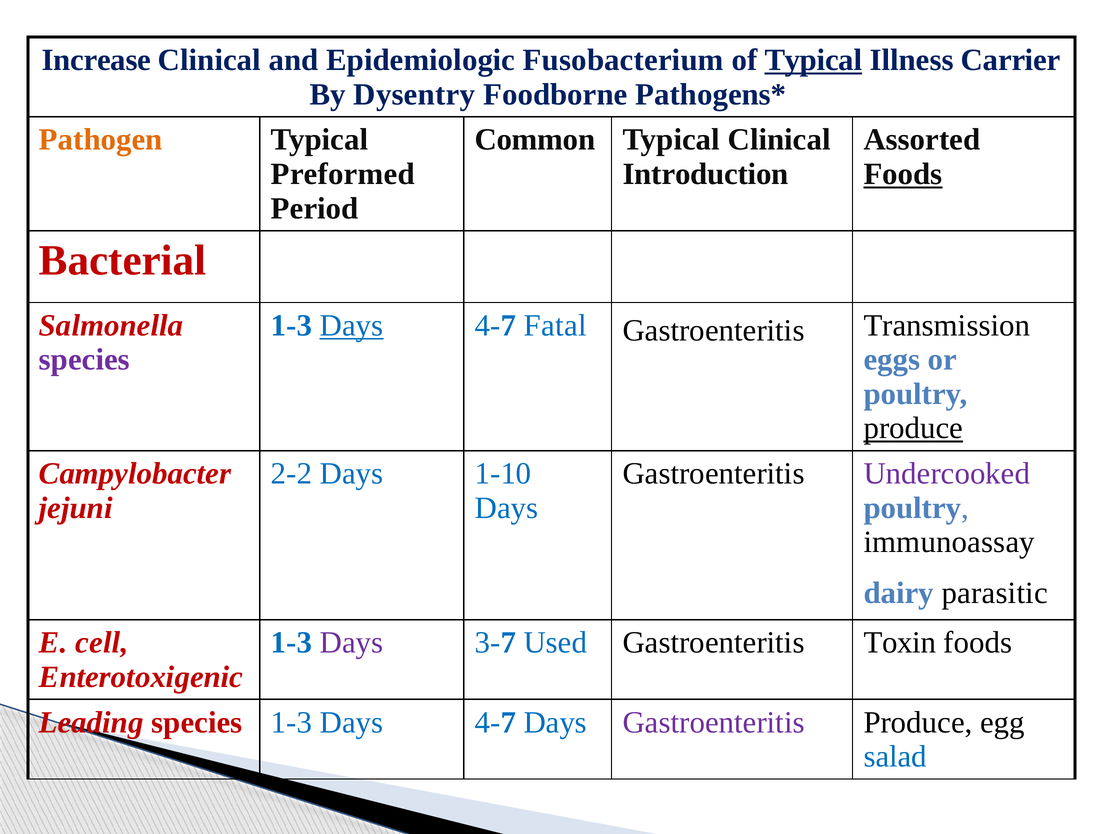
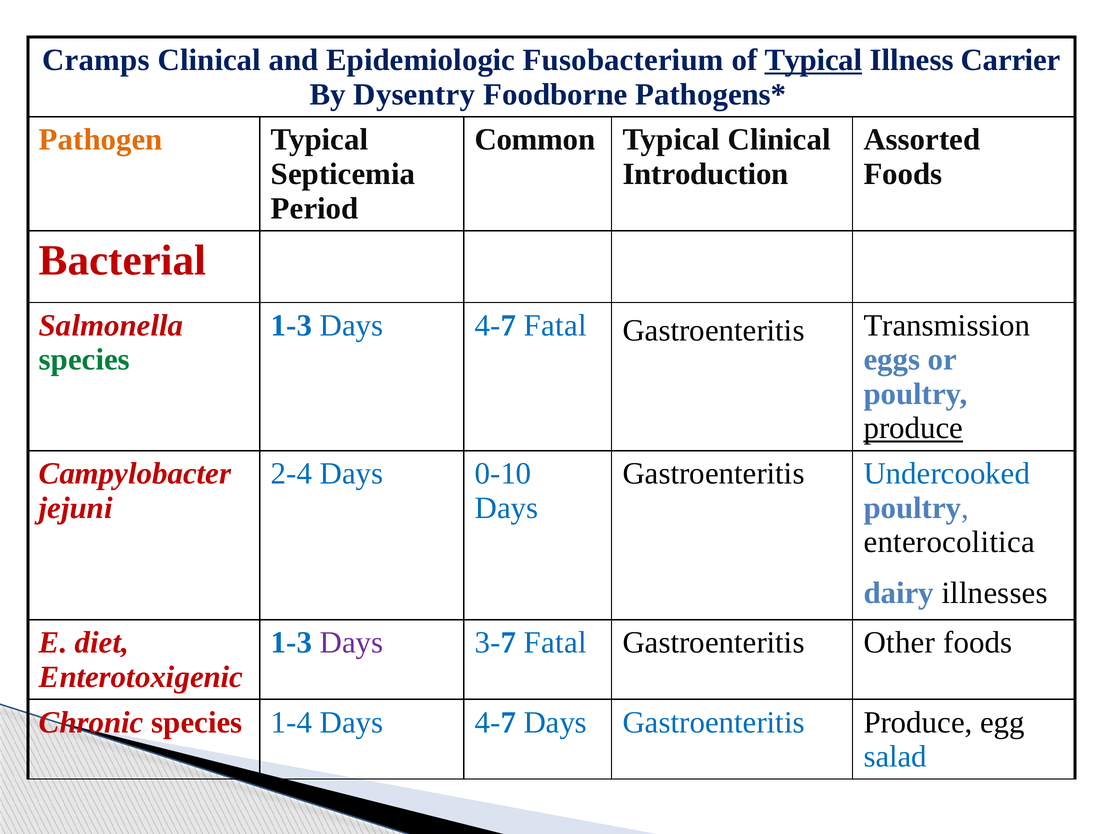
Increase: Increase -> Cramps
Preformed: Preformed -> Septicemia
Foods at (903, 174) underline: present -> none
Days at (351, 325) underline: present -> none
species at (84, 360) colour: purple -> green
2-2: 2-2 -> 2-4
1-10: 1-10 -> 0-10
Undercooked colour: purple -> blue
immunoassay: immunoassay -> enterocolitica
parasitic: parasitic -> illnesses
cell: cell -> diet
3-7 Used: Used -> Fatal
Toxin: Toxin -> Other
Leading: Leading -> Chronic
1-3 at (292, 722): 1-3 -> 1-4
Gastroenteritis at (714, 722) colour: purple -> blue
